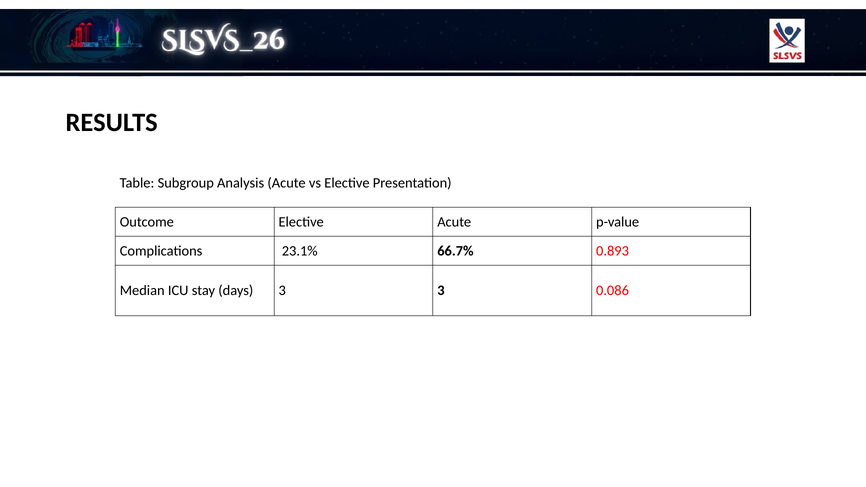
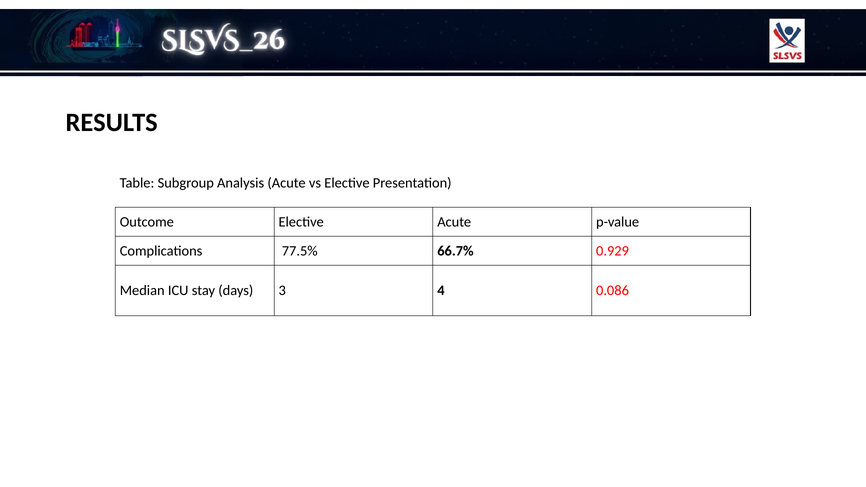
23.1%: 23.1% -> 77.5%
0.893: 0.893 -> 0.929
3 3: 3 -> 4
